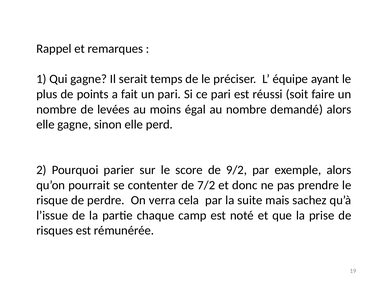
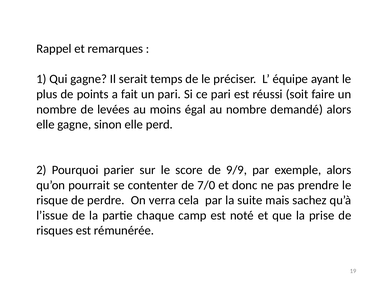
9/2: 9/2 -> 9/9
7/2: 7/2 -> 7/0
